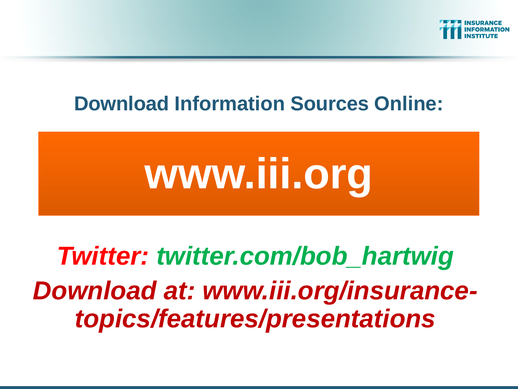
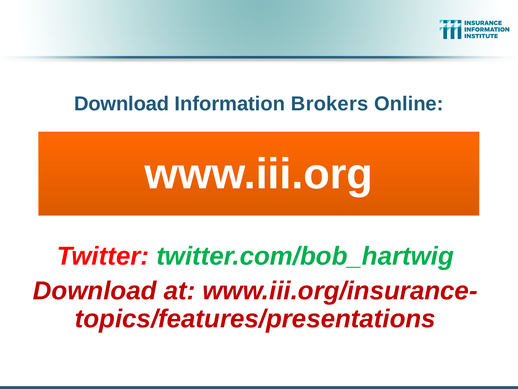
Sources: Sources -> Brokers
